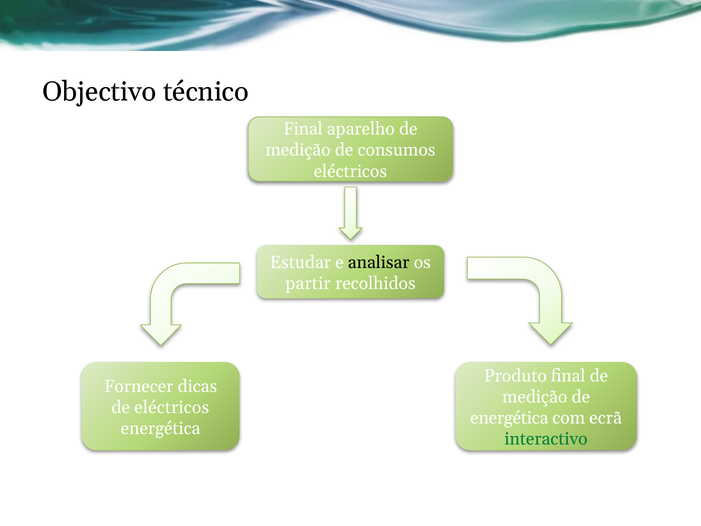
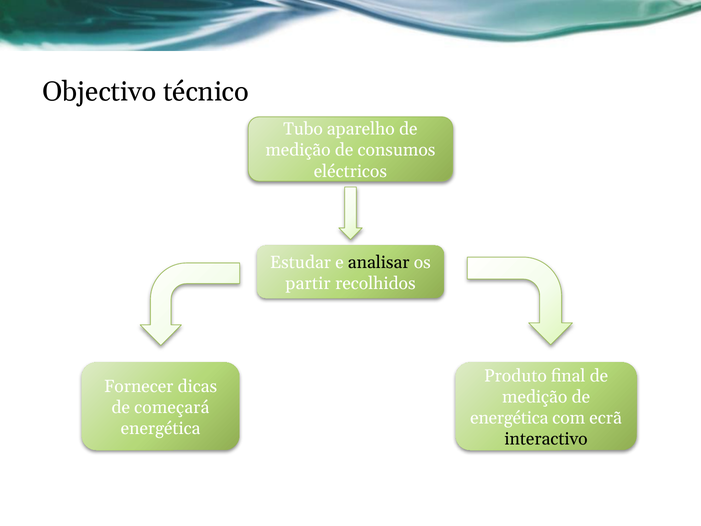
Final at (303, 129): Final -> Tubo
de eléctricos: eléctricos -> começará
interactivo colour: green -> black
